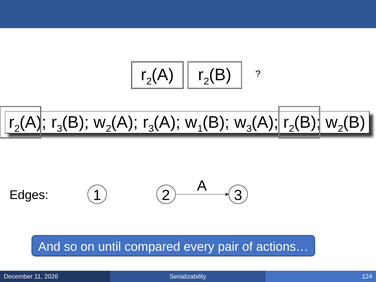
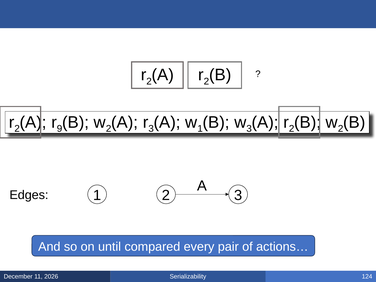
3 at (60, 129): 3 -> 9
